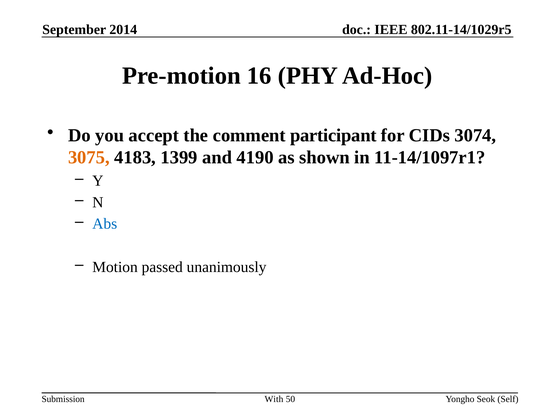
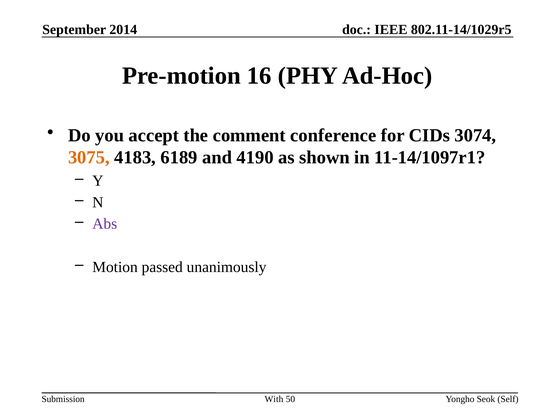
participant: participant -> conference
1399: 1399 -> 6189
Abs colour: blue -> purple
